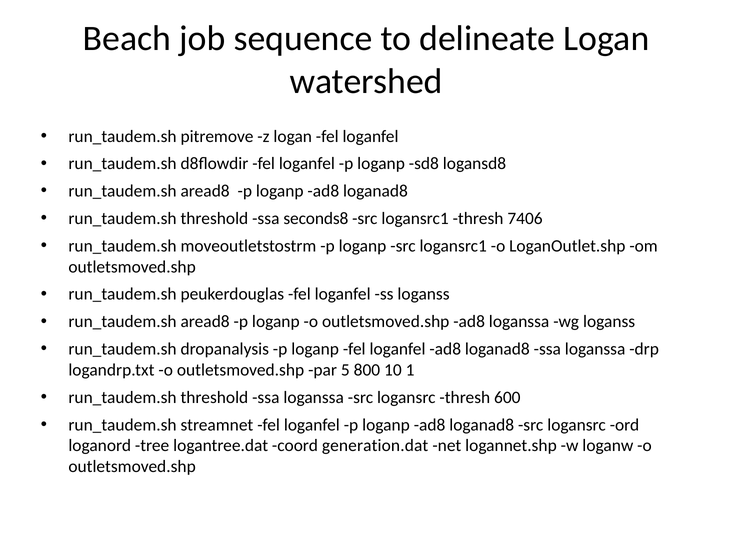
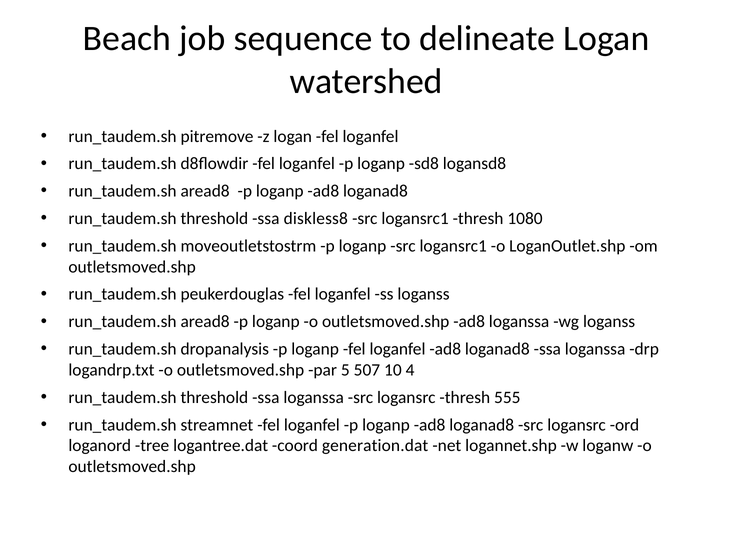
seconds8: seconds8 -> diskless8
7406: 7406 -> 1080
800: 800 -> 507
1: 1 -> 4
600: 600 -> 555
